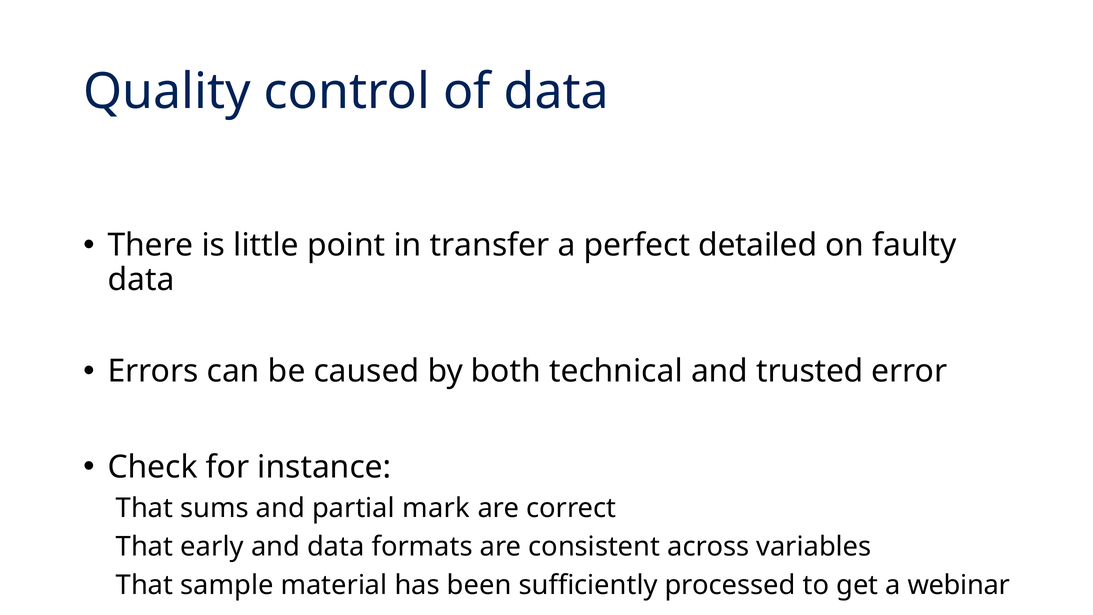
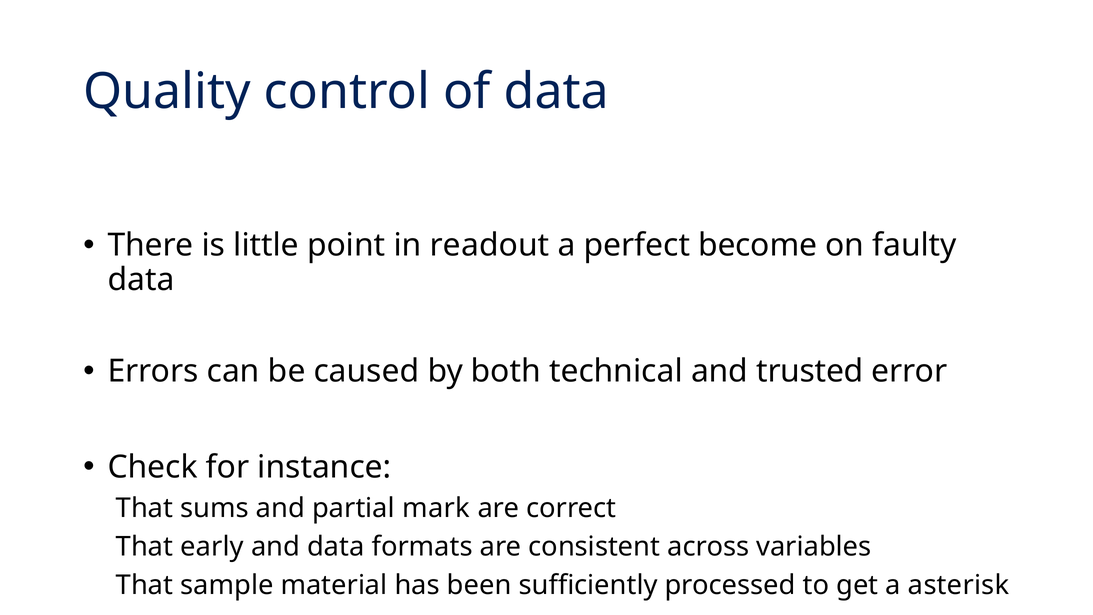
transfer: transfer -> readout
detailed: detailed -> become
webinar: webinar -> asterisk
